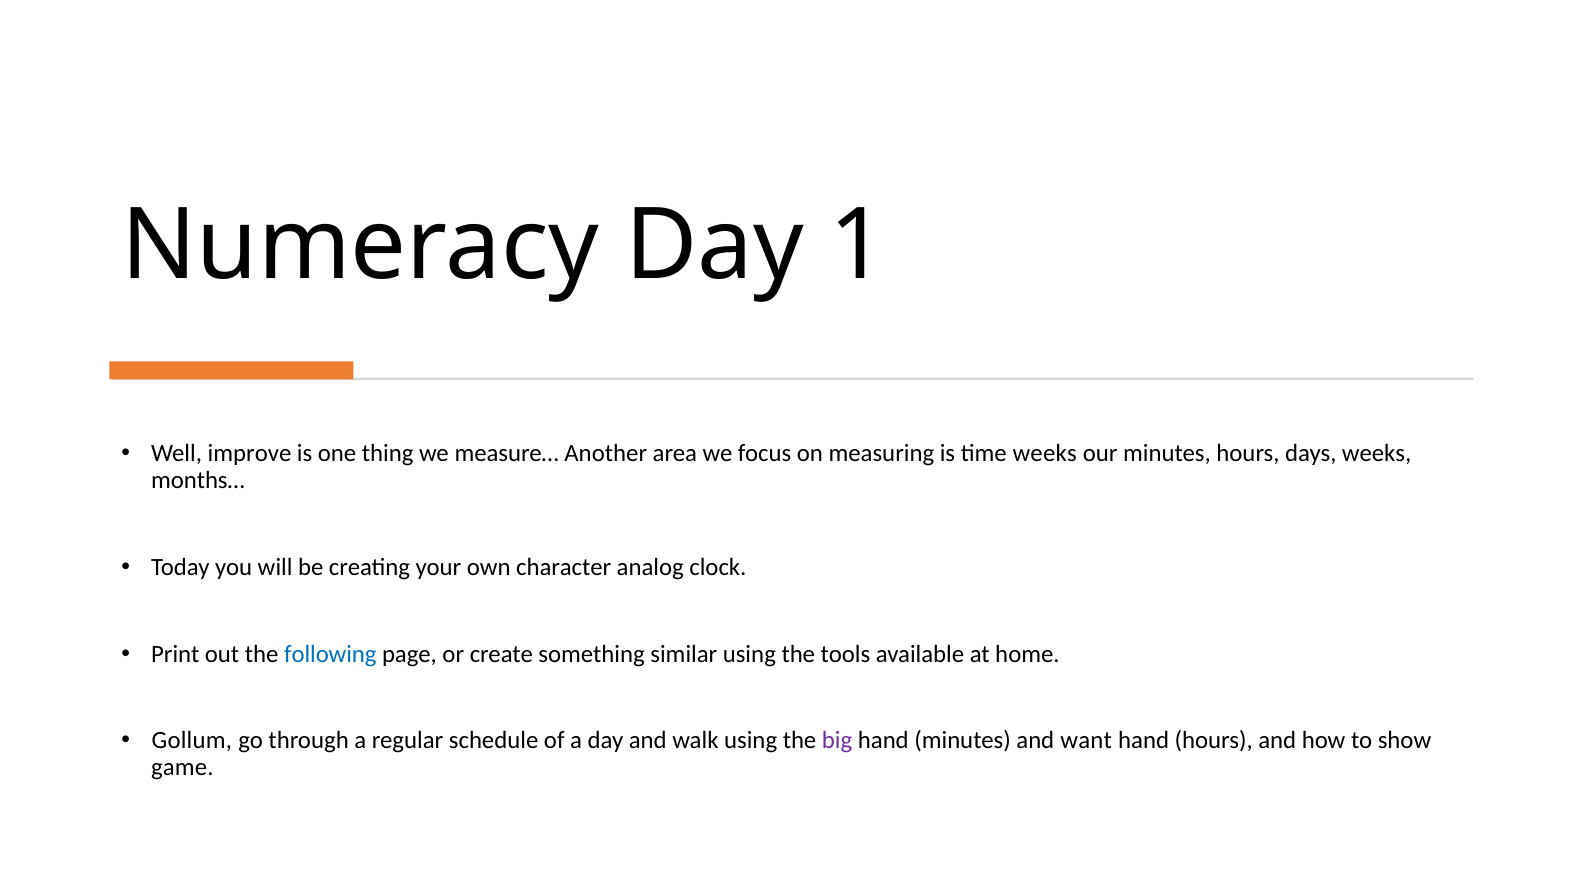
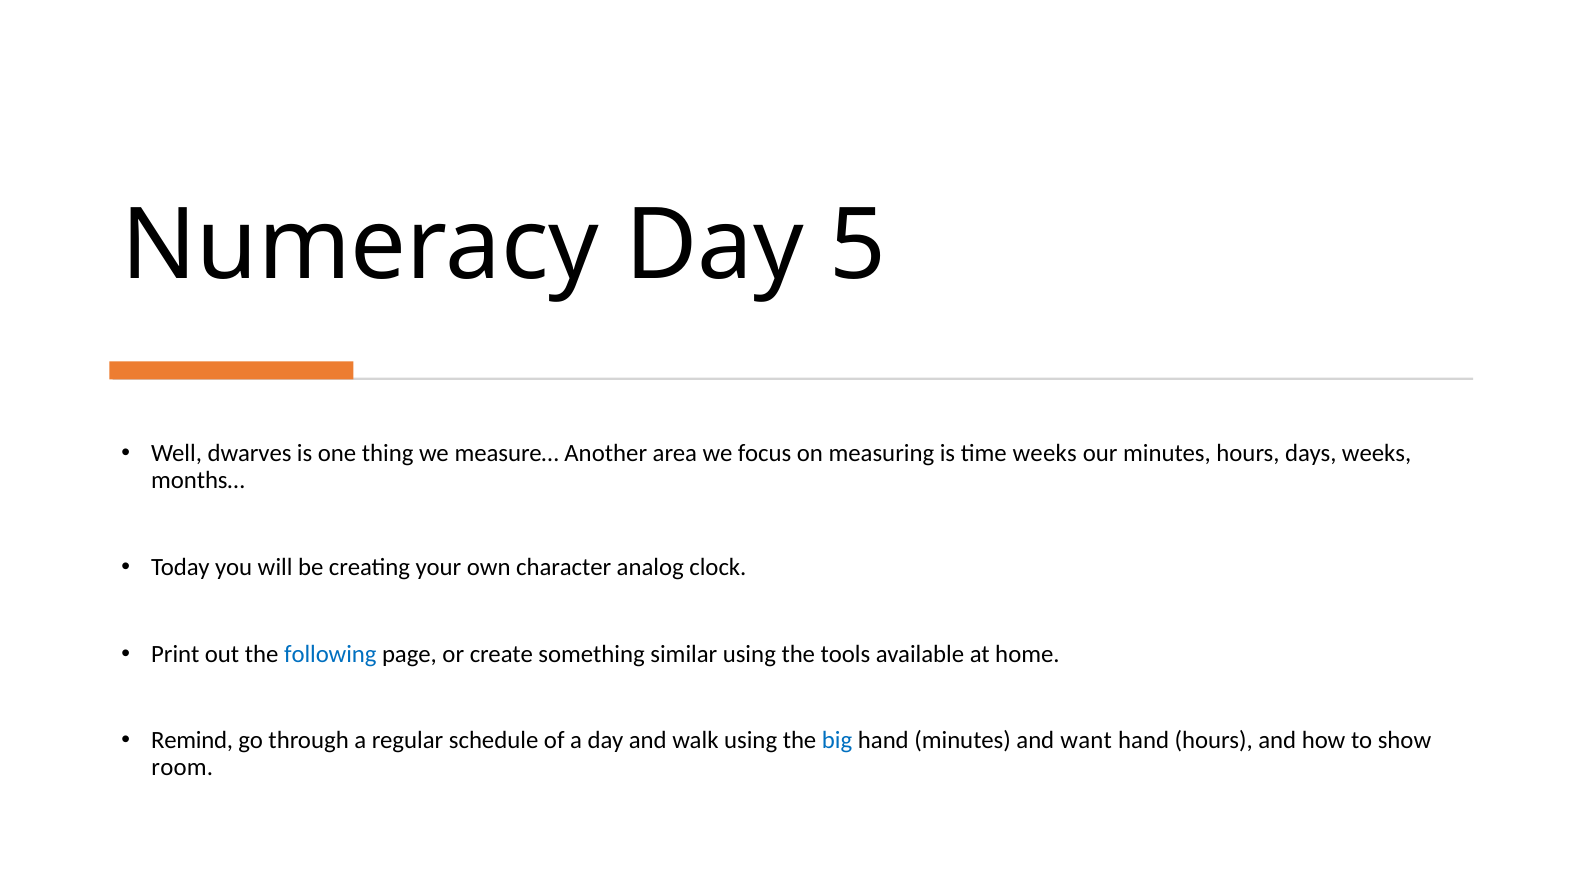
1: 1 -> 5
improve: improve -> dwarves
Gollum: Gollum -> Remind
big colour: purple -> blue
game: game -> room
